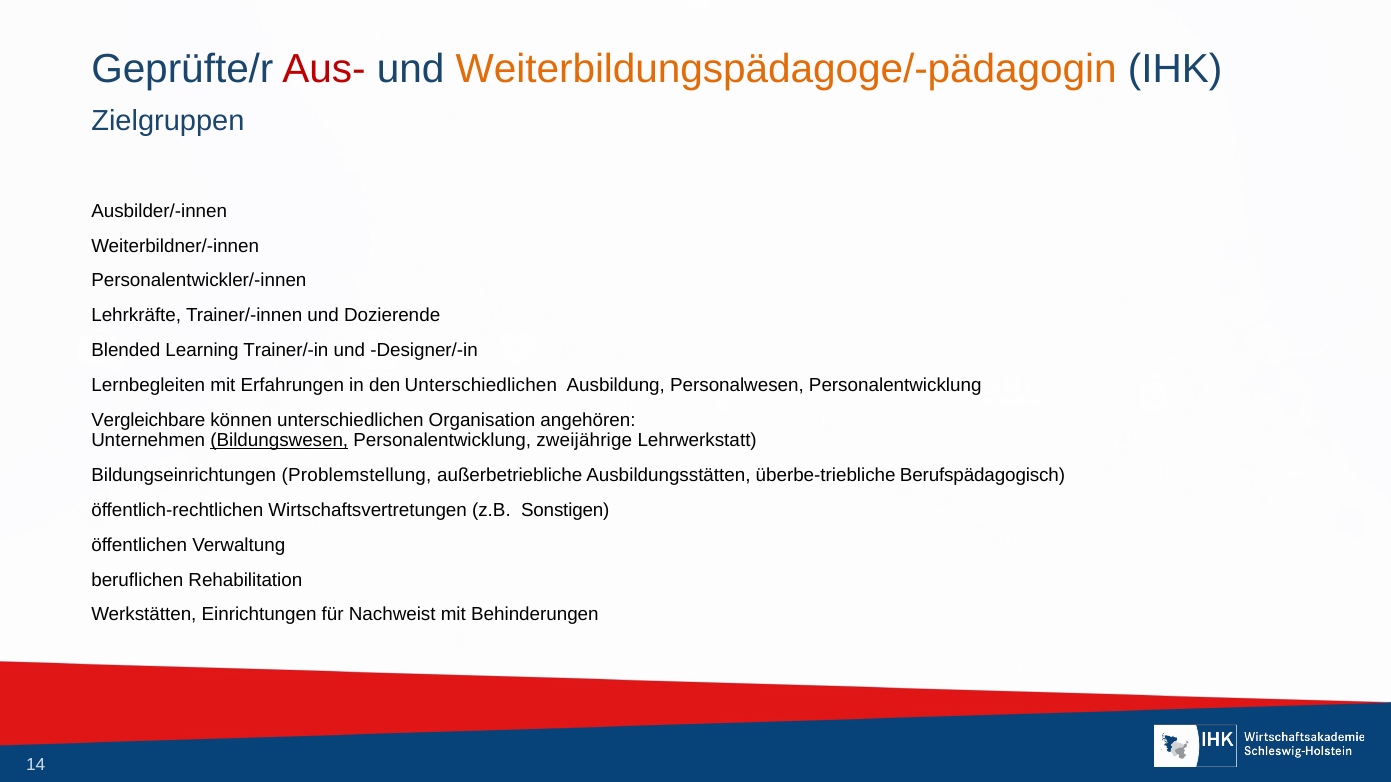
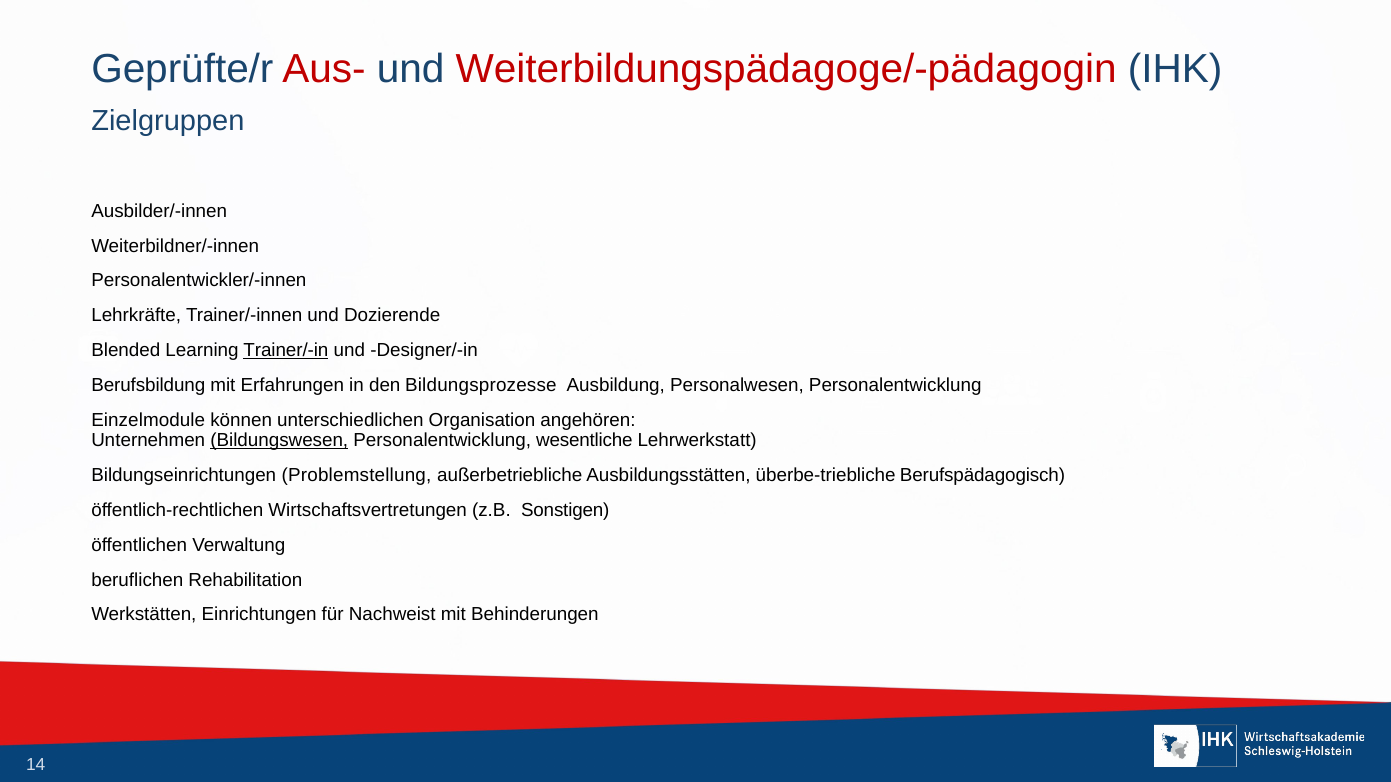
Weiterbildungspädagoge/-pädagogin colour: orange -> red
Trainer/-in underline: none -> present
Lernbegleiten: Lernbegleiten -> Berufsbildung
den Unterschiedlichen: Unterschiedlichen -> Bildungsprozesse
Vergleichbare: Vergleichbare -> Einzelmodule
zweijährige: zweijährige -> wesentliche
